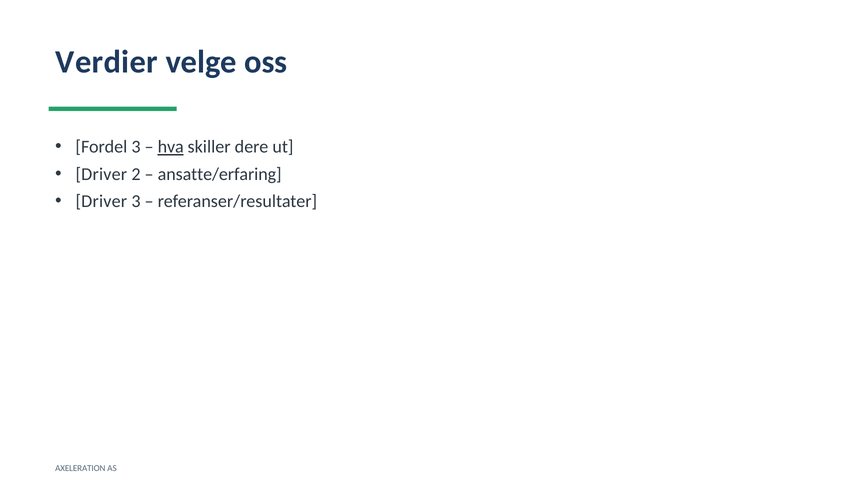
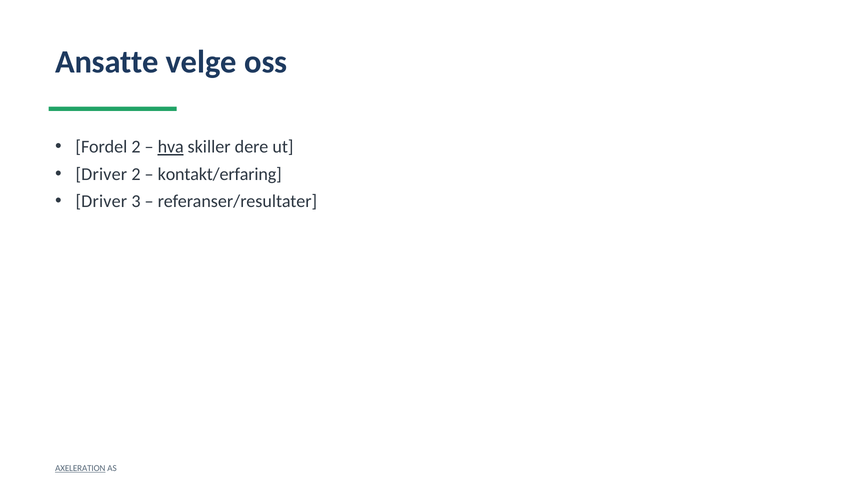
Verdier: Verdier -> Ansatte
Fordel 3: 3 -> 2
ansatte/erfaring: ansatte/erfaring -> kontakt/erfaring
AXELERATION underline: none -> present
